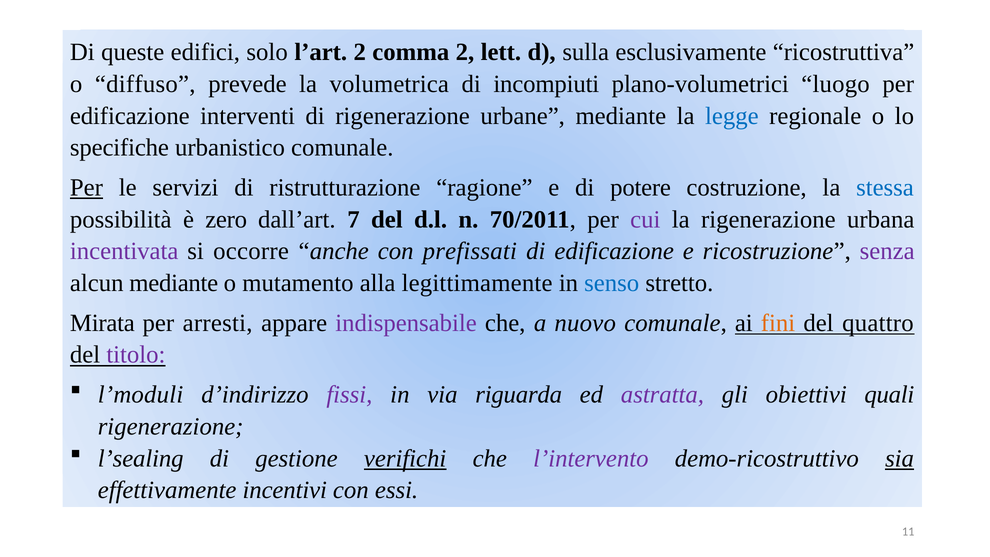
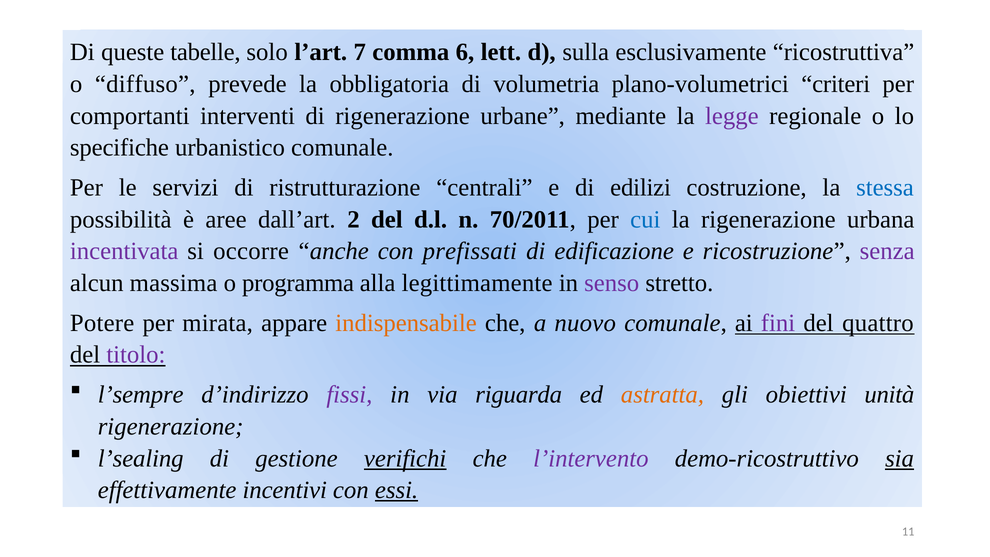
edifici: edifici -> tabelle
l’art 2: 2 -> 7
comma 2: 2 -> 6
volumetrica: volumetrica -> obbligatoria
incompiuti: incompiuti -> volumetria
luogo: luogo -> criteri
edificazione at (130, 116): edificazione -> comportanti
legge colour: blue -> purple
Per at (86, 188) underline: present -> none
ragione: ragione -> centrali
potere: potere -> edilizi
zero: zero -> aree
7: 7 -> 2
cui colour: purple -> blue
alcun mediante: mediante -> massima
mutamento: mutamento -> programma
senso colour: blue -> purple
Mirata: Mirata -> Potere
arresti: arresti -> mirata
indispensabile colour: purple -> orange
fini colour: orange -> purple
l’moduli: l’moduli -> l’sempre
astratta colour: purple -> orange
quali: quali -> unità
essi underline: none -> present
